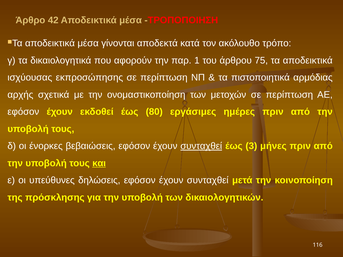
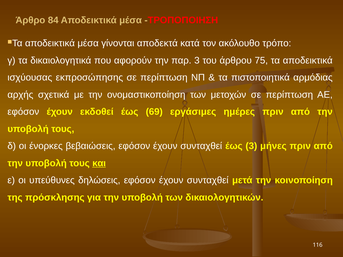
42: 42 -> 84
παρ 1: 1 -> 3
80: 80 -> 69
συνταχθεί at (201, 146) underline: present -> none
